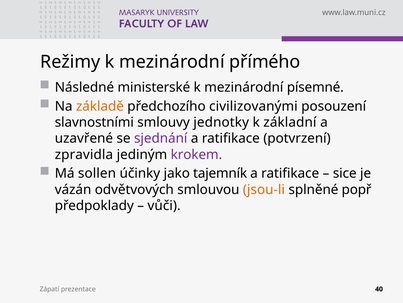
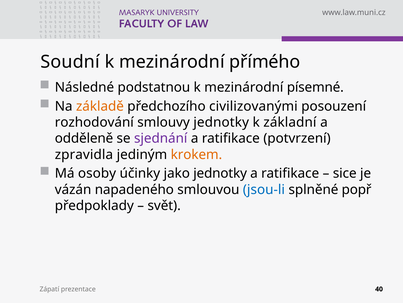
Režimy: Režimy -> Soudní
ministerské: ministerské -> podstatnou
slavnostními: slavnostními -> rozhodování
uzavřené: uzavřené -> odděleně
krokem colour: purple -> orange
sollen: sollen -> osoby
jako tajemník: tajemník -> jednotky
odvětvových: odvětvových -> napadeného
jsou-li colour: orange -> blue
vůči: vůči -> svět
